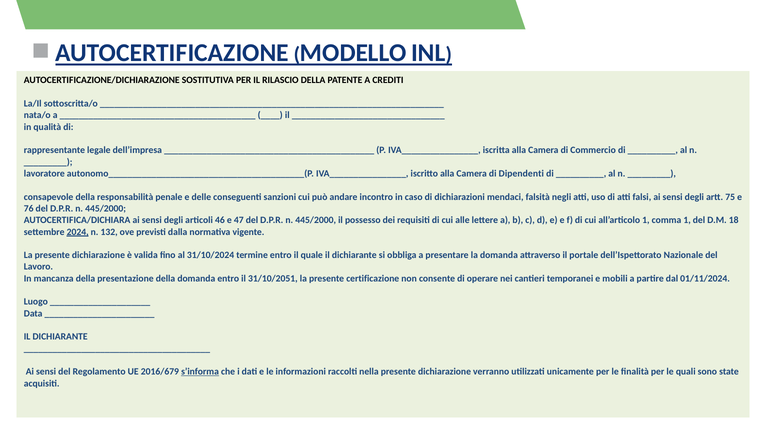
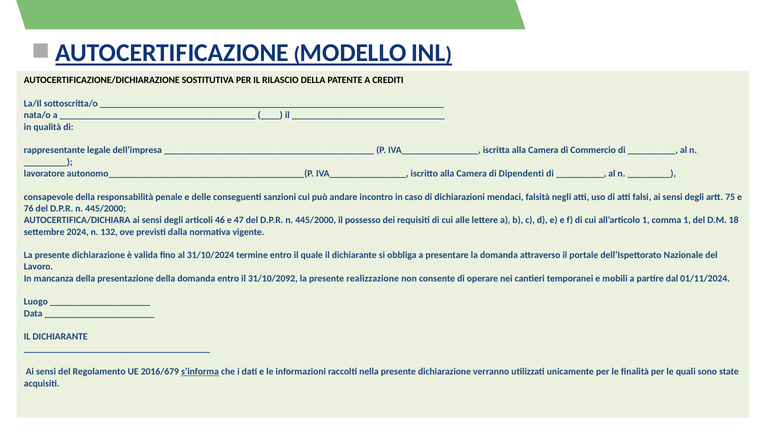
2024 underline: present -> none
31/10/2051: 31/10/2051 -> 31/10/2092
certificazione: certificazione -> realizzazione
